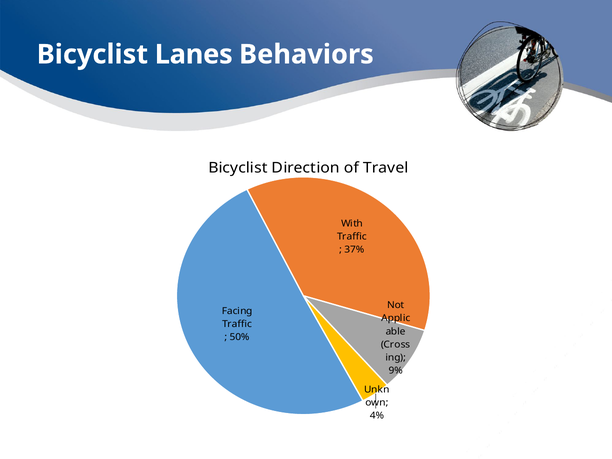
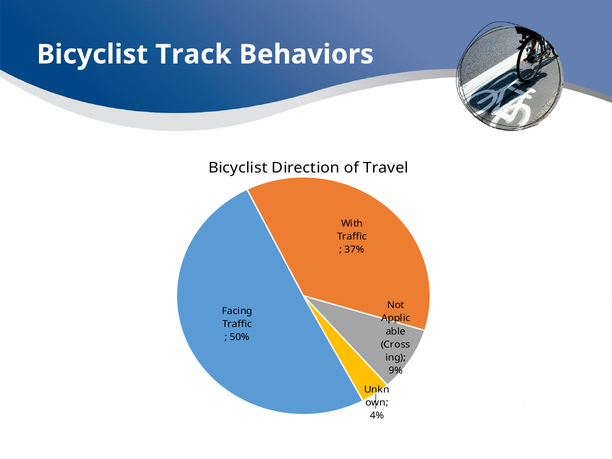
Lanes: Lanes -> Track
